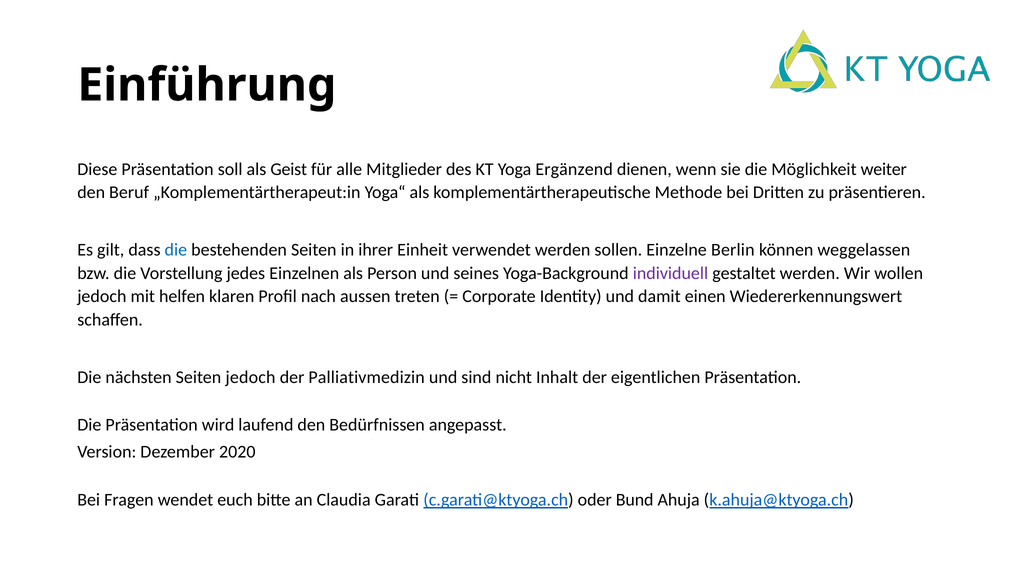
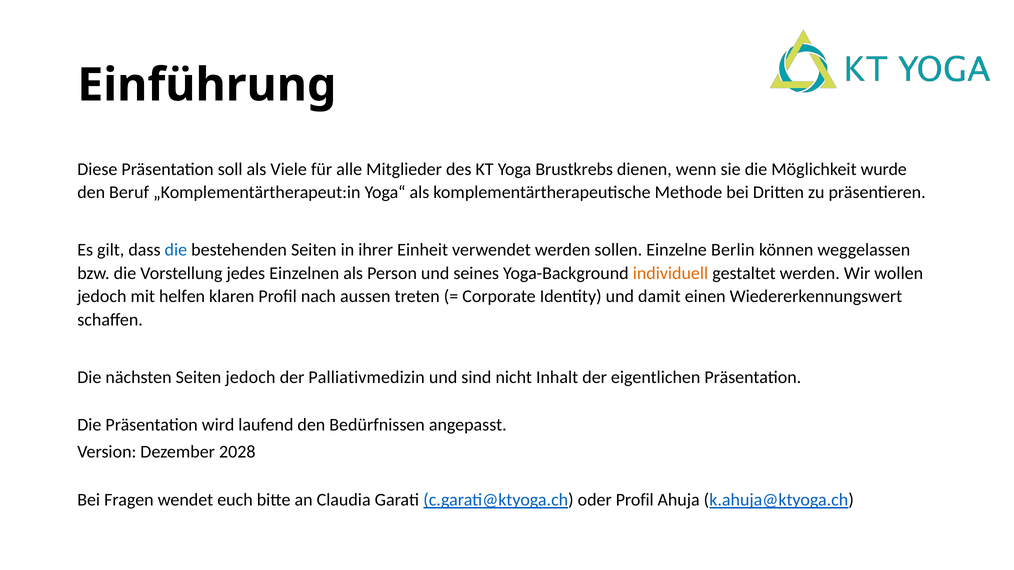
Geist: Geist -> Viele
Ergänzend: Ergänzend -> Brustkrebs
weiter: weiter -> wurde
individuell colour: purple -> orange
2020: 2020 -> 2028
oder Bund: Bund -> Profil
